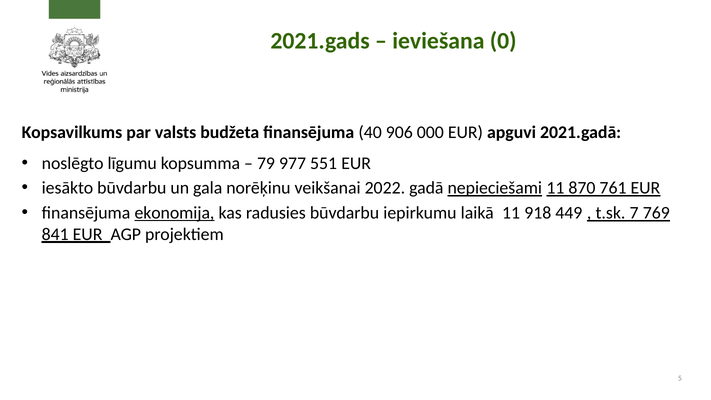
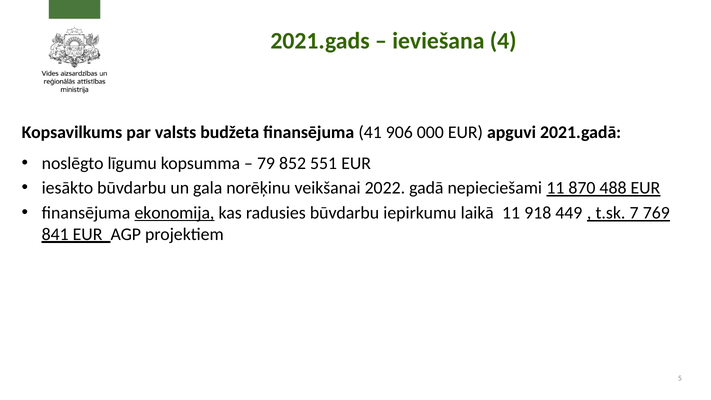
0: 0 -> 4
40: 40 -> 41
977: 977 -> 852
nepieciešami underline: present -> none
761: 761 -> 488
